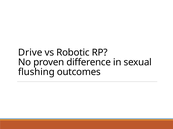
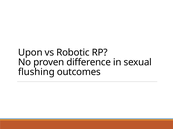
Drive: Drive -> Upon
